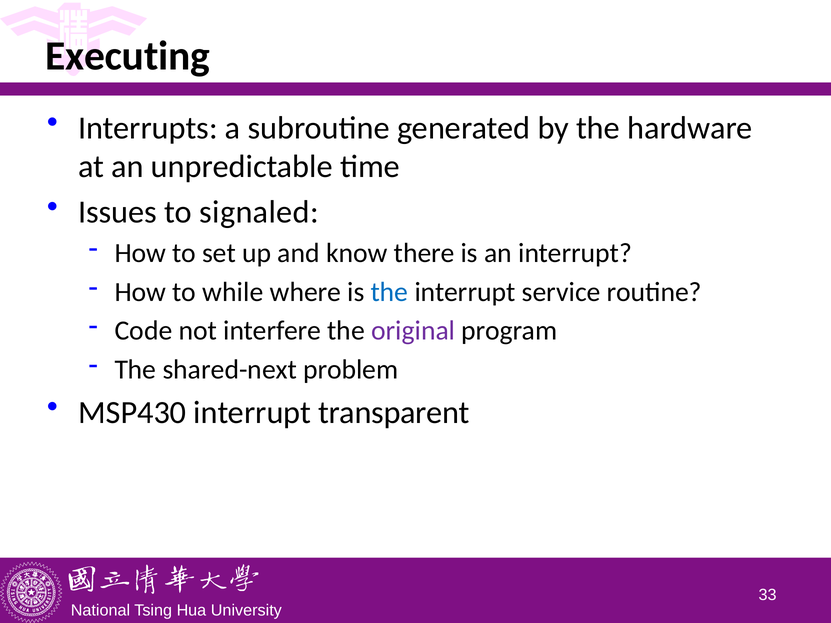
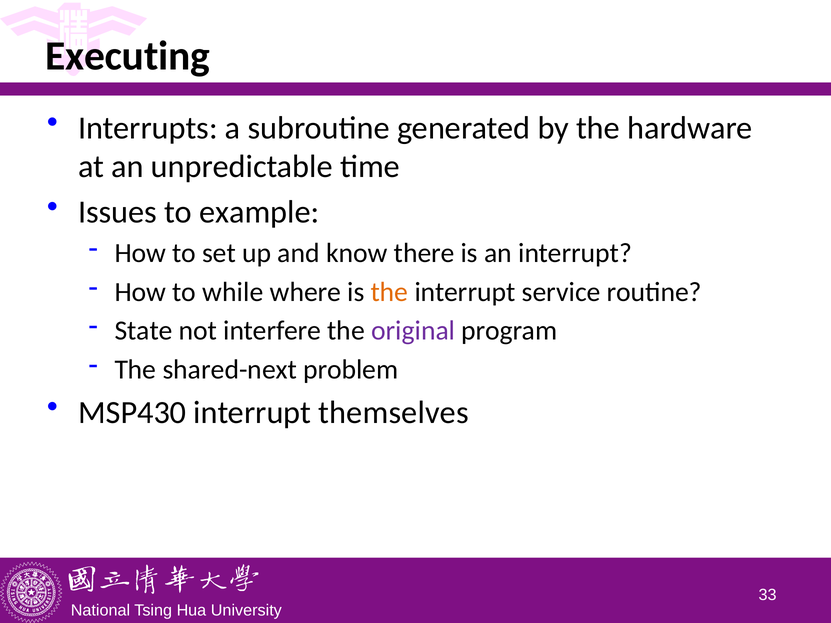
signaled: signaled -> example
the at (389, 292) colour: blue -> orange
Code: Code -> State
transparent: transparent -> themselves
